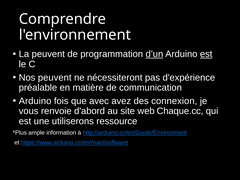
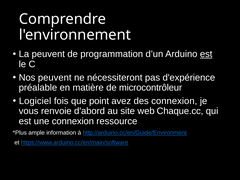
d’un underline: present -> none
communication: communication -> microcontrôleur
Arduino at (35, 101): Arduino -> Logiciel
avec: avec -> point
une utiliserons: utiliserons -> connexion
